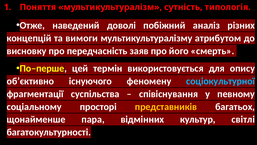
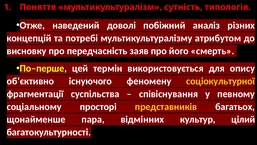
вимоги: вимоги -> потребі
соціокультурної colour: light blue -> yellow
світлі: світлі -> цілий
